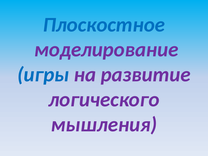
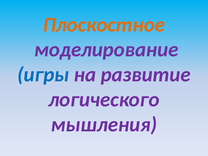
Плоскостное colour: blue -> orange
